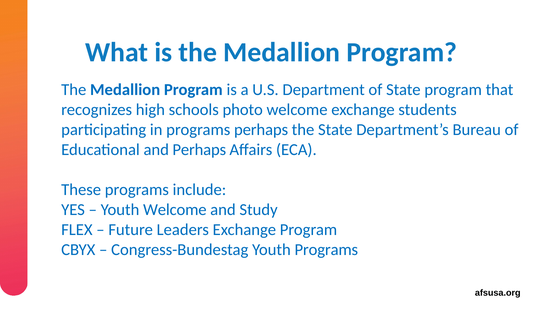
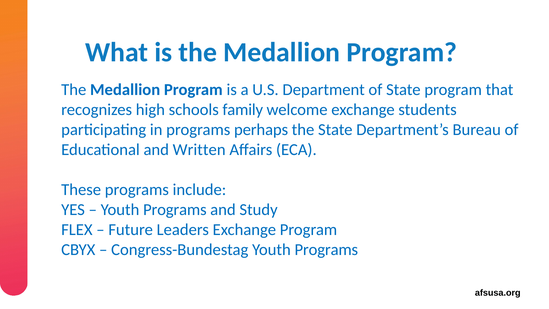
photo: photo -> family
and Perhaps: Perhaps -> Written
Welcome at (175, 209): Welcome -> Programs
